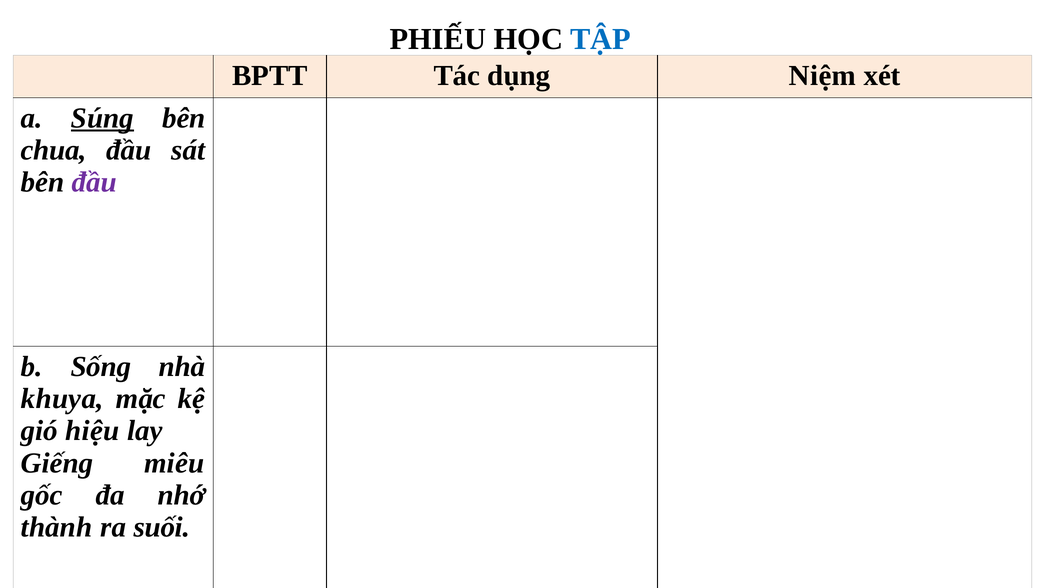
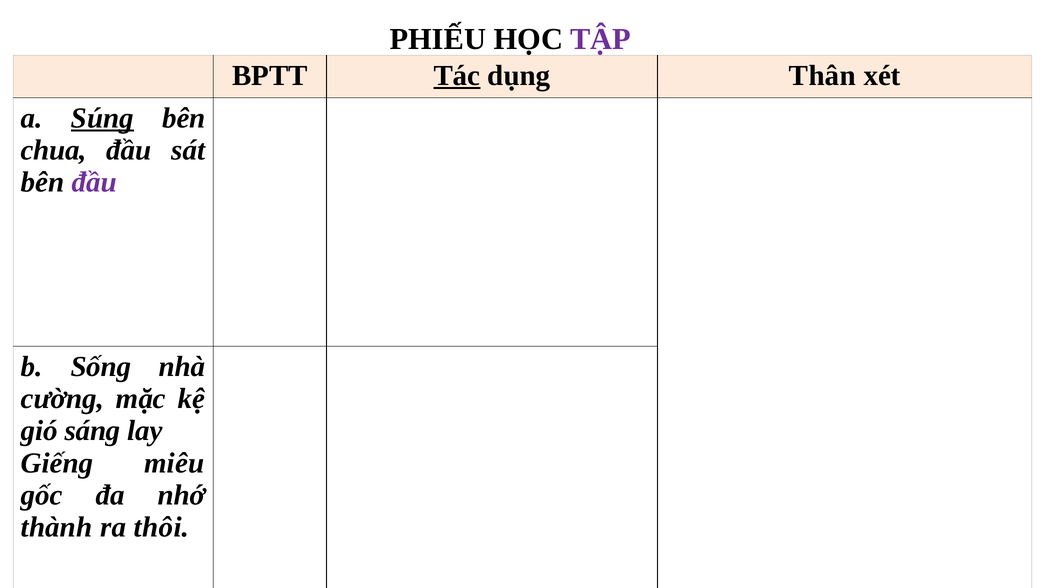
TẬP colour: blue -> purple
Tác underline: none -> present
Niệm: Niệm -> Thân
khuya: khuya -> cường
hiệu: hiệu -> sáng
suối: suối -> thôi
